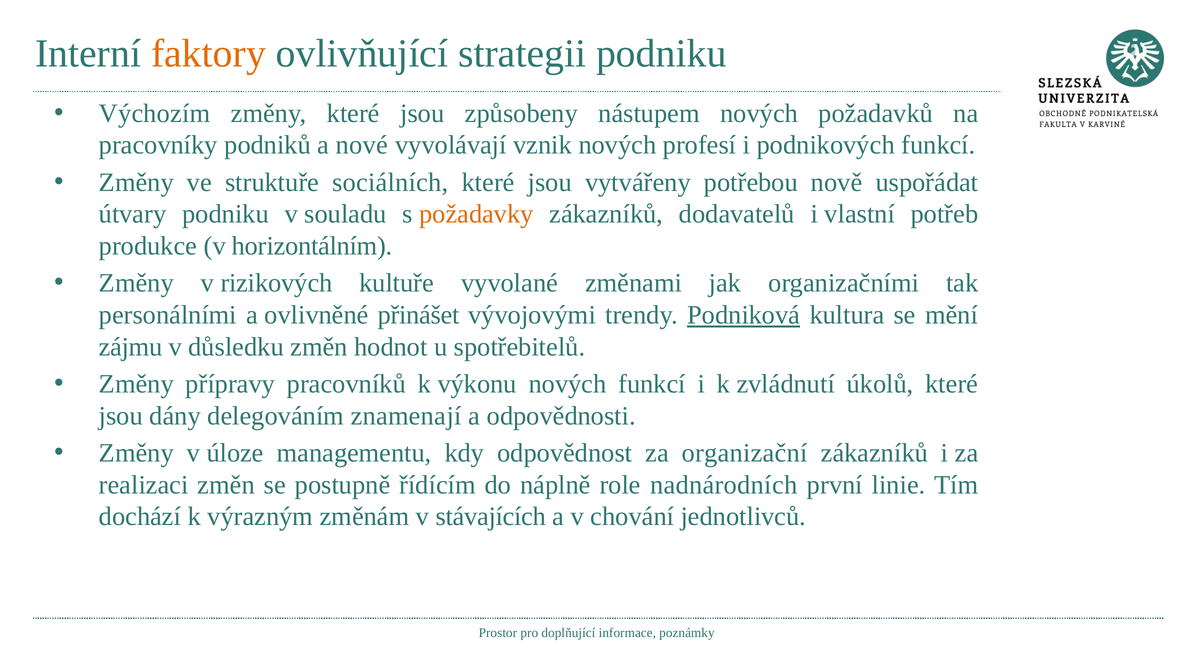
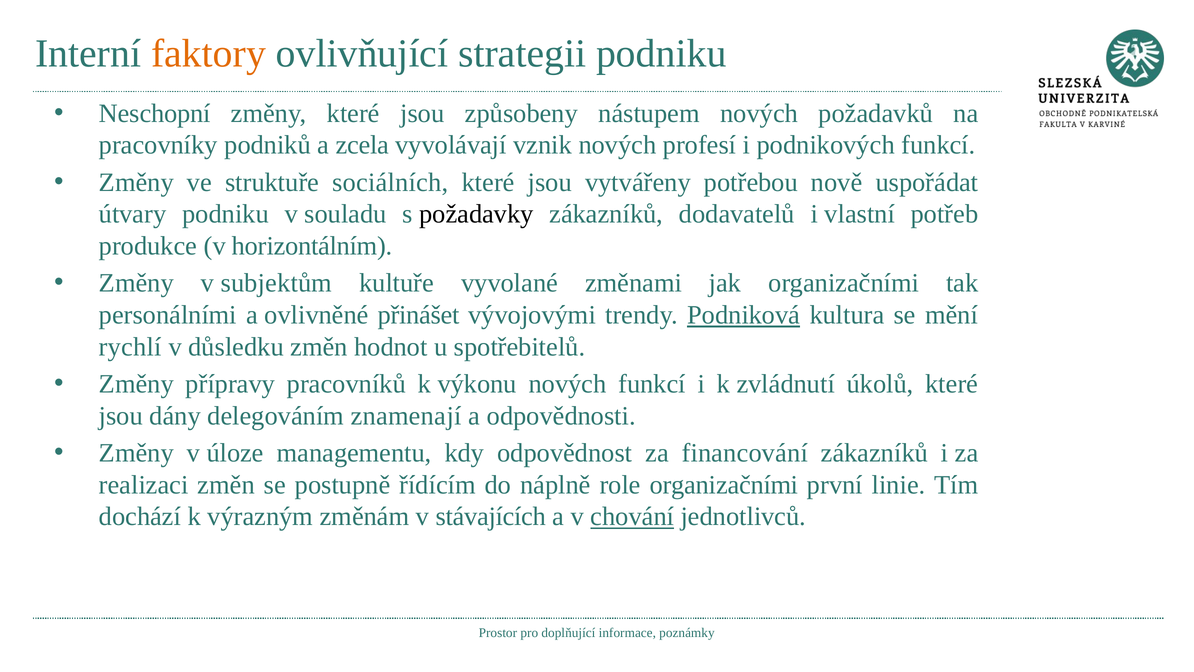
Výchozím: Výchozím -> Neschopní
nové: nové -> zcela
požadavky colour: orange -> black
rizikových: rizikových -> subjektům
zájmu: zájmu -> rychlí
organizační: organizační -> financování
role nadnárodních: nadnárodních -> organizačními
chování underline: none -> present
